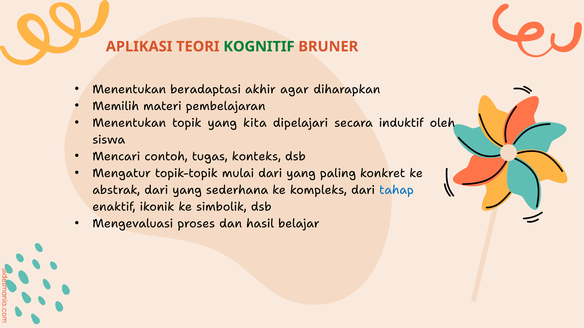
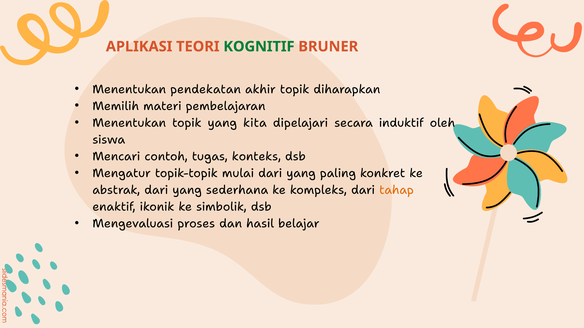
beradaptasi: beradaptasi -> pendekatan
akhir agar: agar -> topik
tahap colour: blue -> orange
